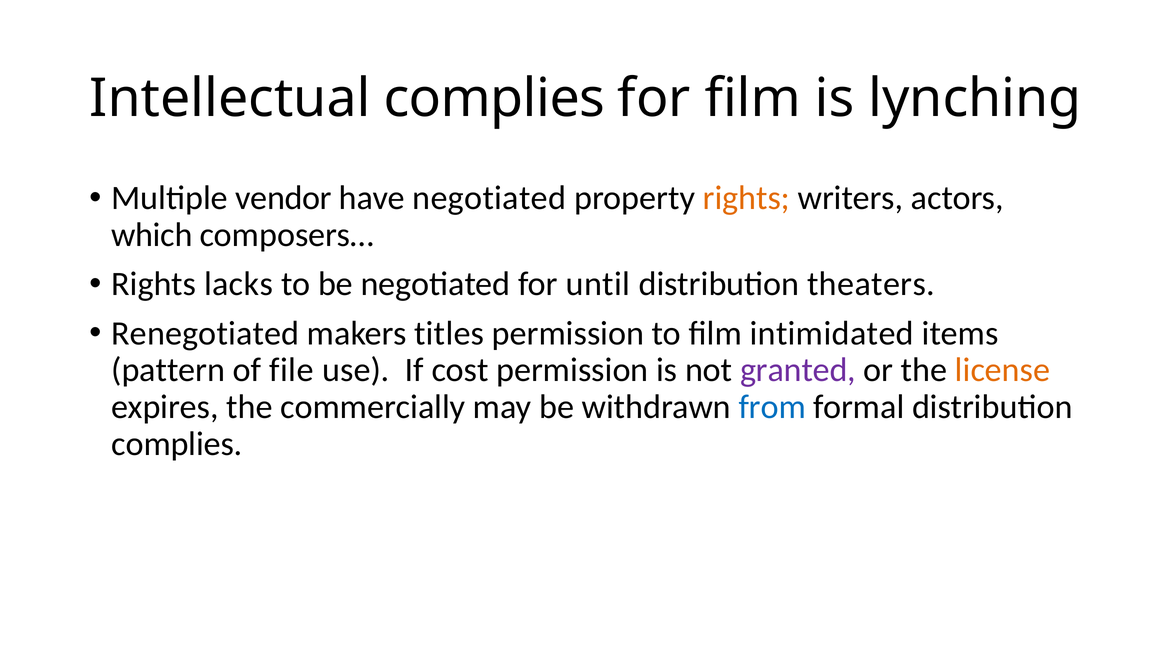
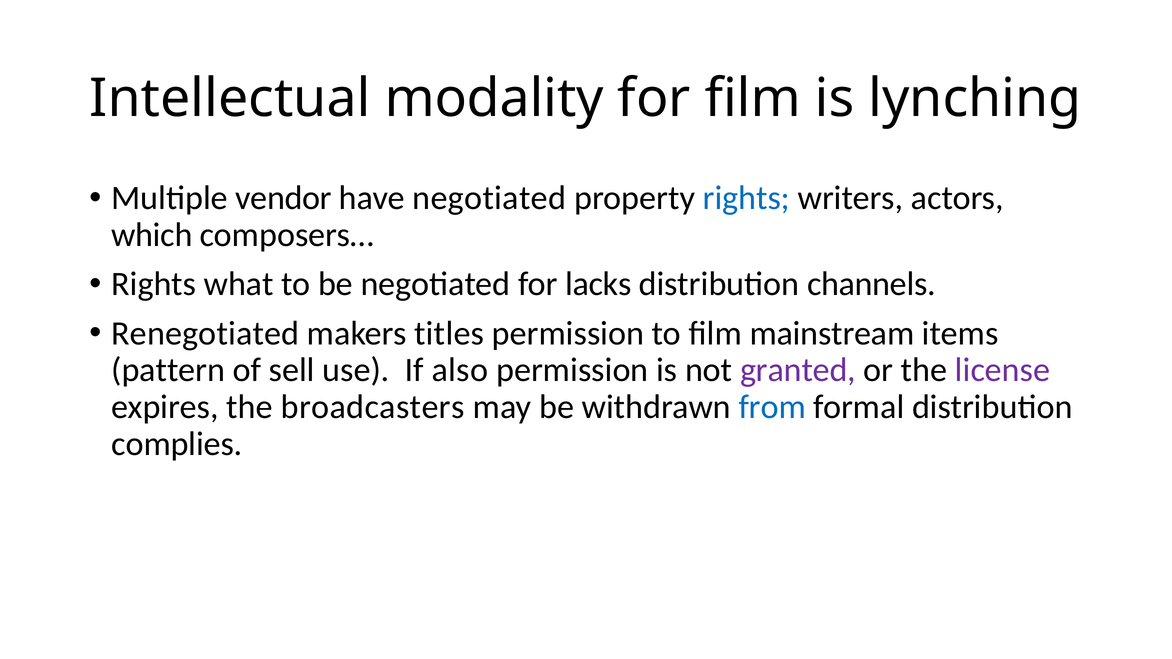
Intellectual complies: complies -> modality
rights at (746, 198) colour: orange -> blue
lacks: lacks -> what
until: until -> lacks
theaters: theaters -> channels
intimidated: intimidated -> mainstream
file: file -> sell
cost: cost -> also
license colour: orange -> purple
commercially: commercially -> broadcasters
